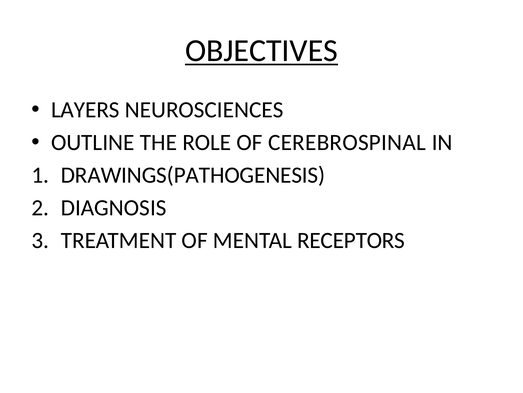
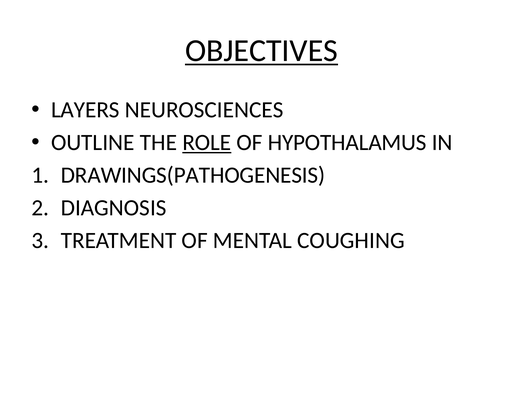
ROLE underline: none -> present
CEREBROSPINAL: CEREBROSPINAL -> HYPOTHALAMUS
RECEPTORS: RECEPTORS -> COUGHING
